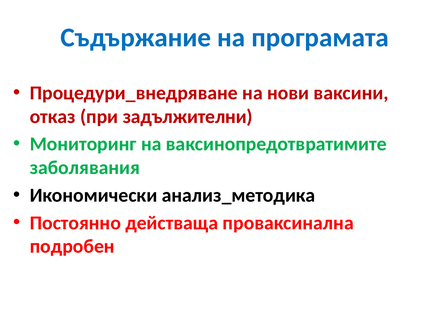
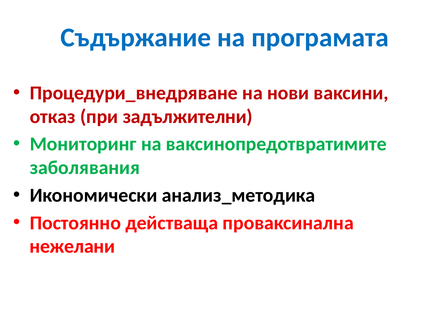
подробен: подробен -> нежелани
